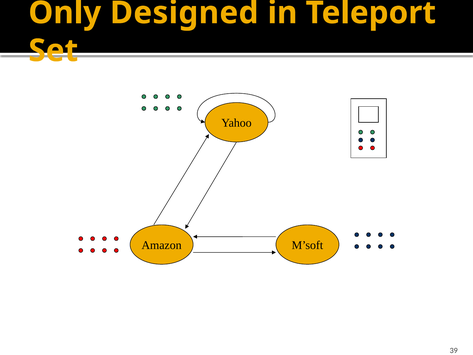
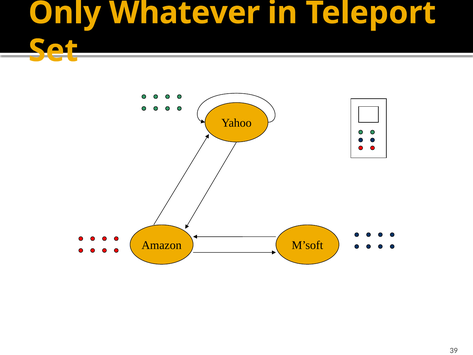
Designed: Designed -> Whatever
